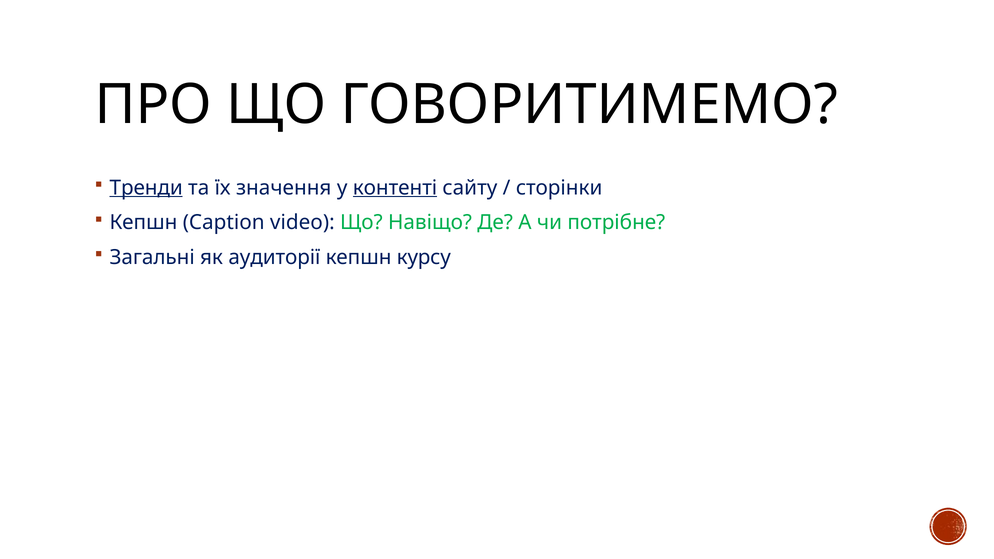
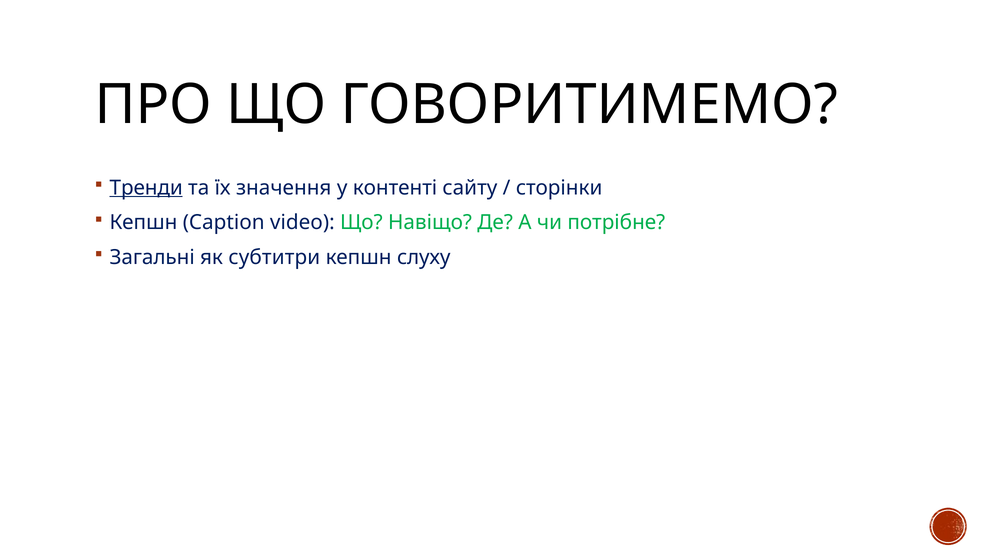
контенті underline: present -> none
аудиторії: аудиторії -> субтитри
курсу: курсу -> слуху
